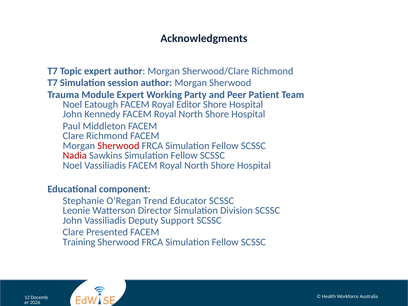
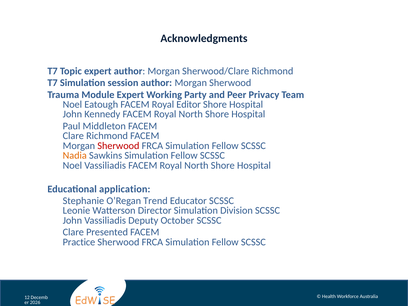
Patient: Patient -> Privacy
Nadia colour: red -> orange
component: component -> application
Support: Support -> October
Training: Training -> Practice
